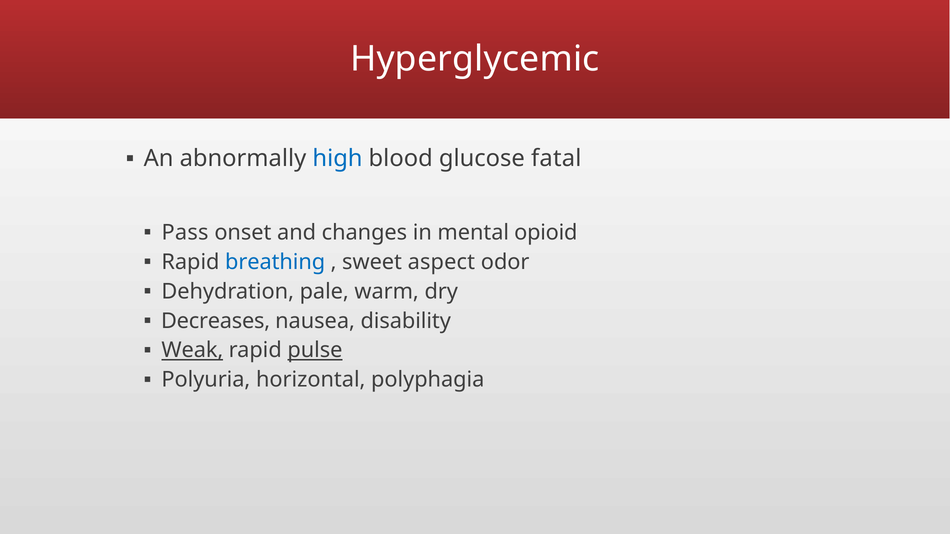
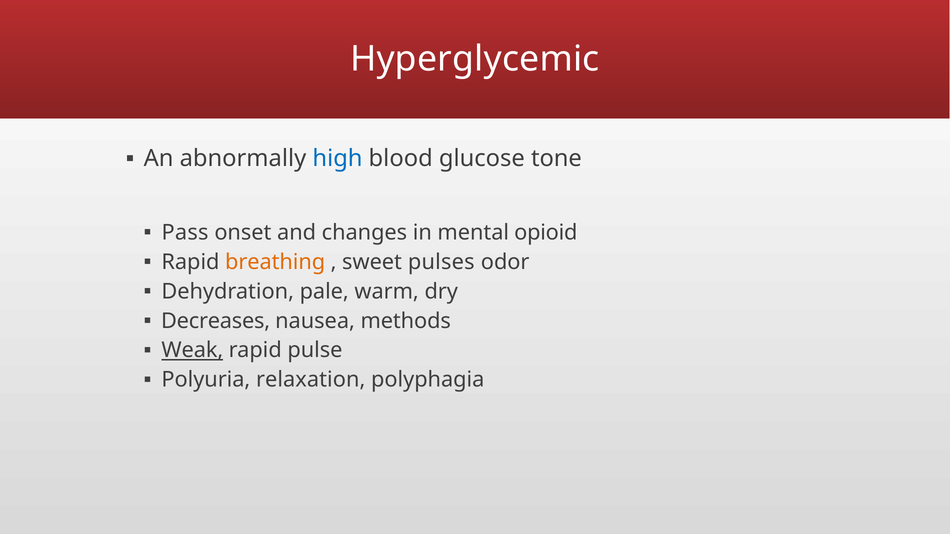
fatal: fatal -> tone
breathing colour: blue -> orange
aspect: aspect -> pulses
disability: disability -> methods
pulse underline: present -> none
horizontal: horizontal -> relaxation
